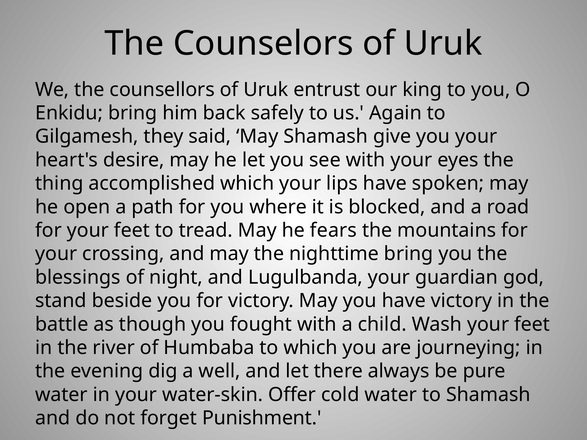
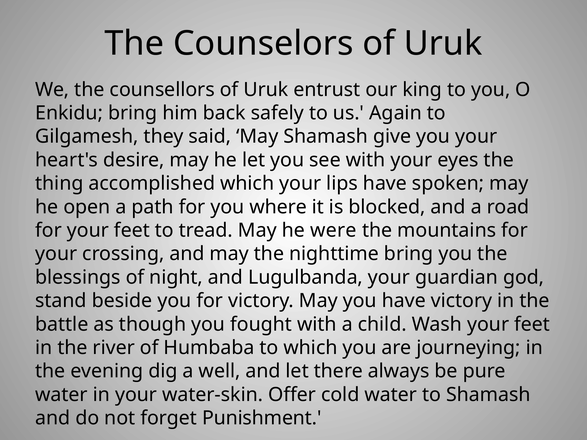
fears: fears -> were
